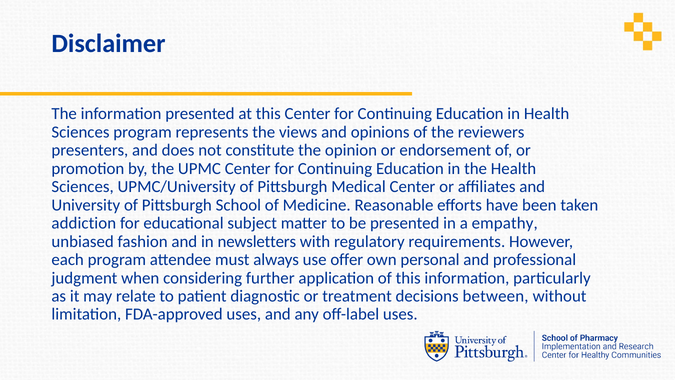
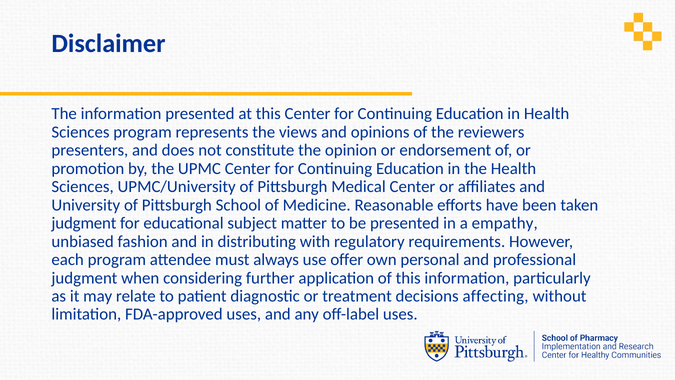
addiction at (84, 223): addiction -> judgment
newsletters: newsletters -> distributing
between: between -> affecting
